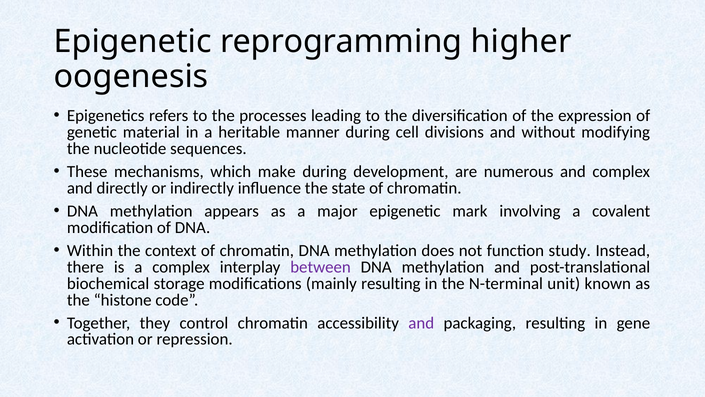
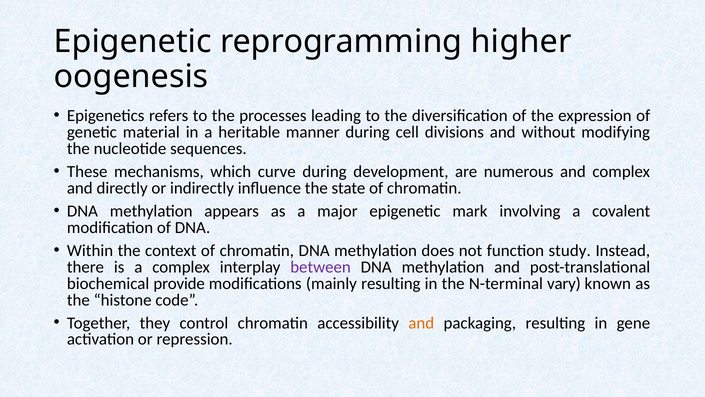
make: make -> curve
storage: storage -> provide
unit: unit -> vary
and at (421, 323) colour: purple -> orange
